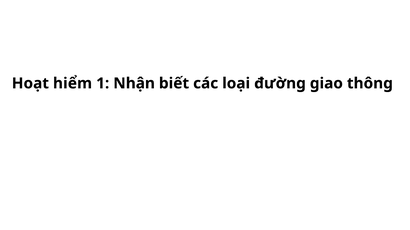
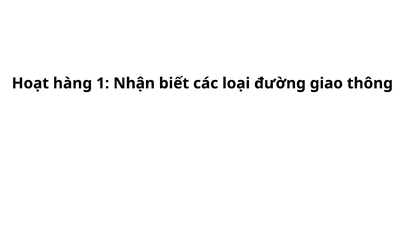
hiểm: hiểm -> hàng
